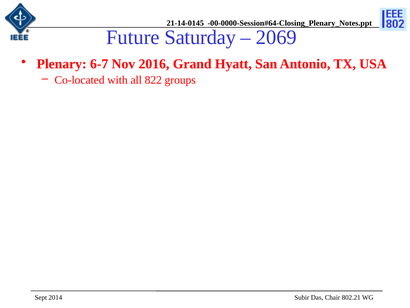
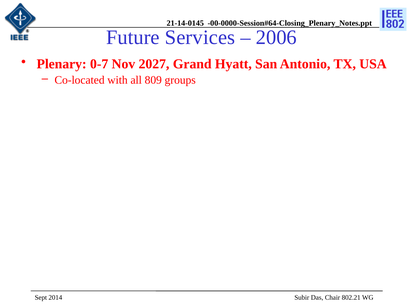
Saturday: Saturday -> Services
2069: 2069 -> 2006
6-7: 6-7 -> 0-7
2016: 2016 -> 2027
822: 822 -> 809
